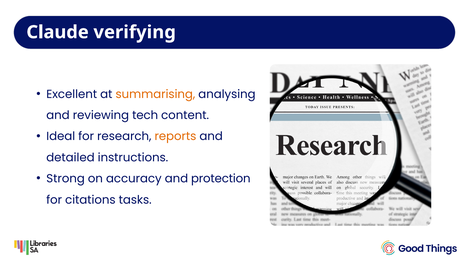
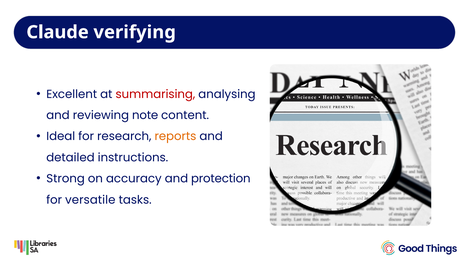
summarising colour: orange -> red
tech: tech -> note
citations: citations -> versatile
